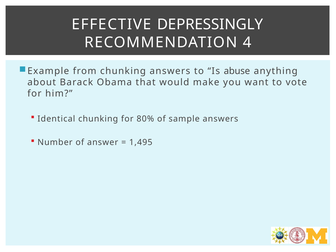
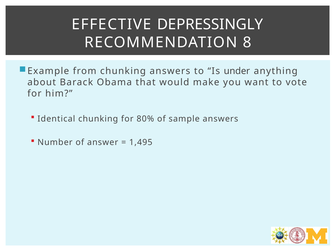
4: 4 -> 8
abuse: abuse -> under
